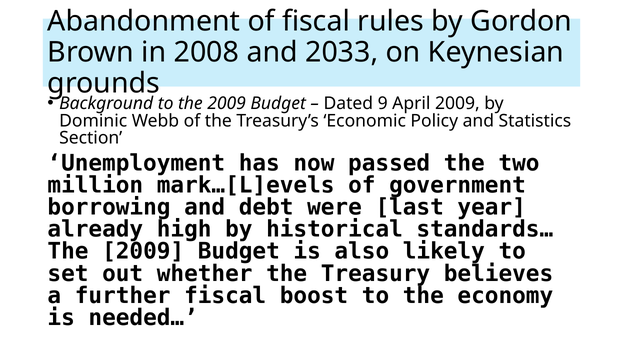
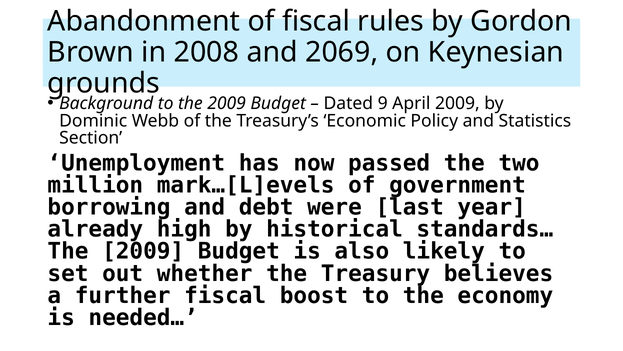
2033: 2033 -> 2069
